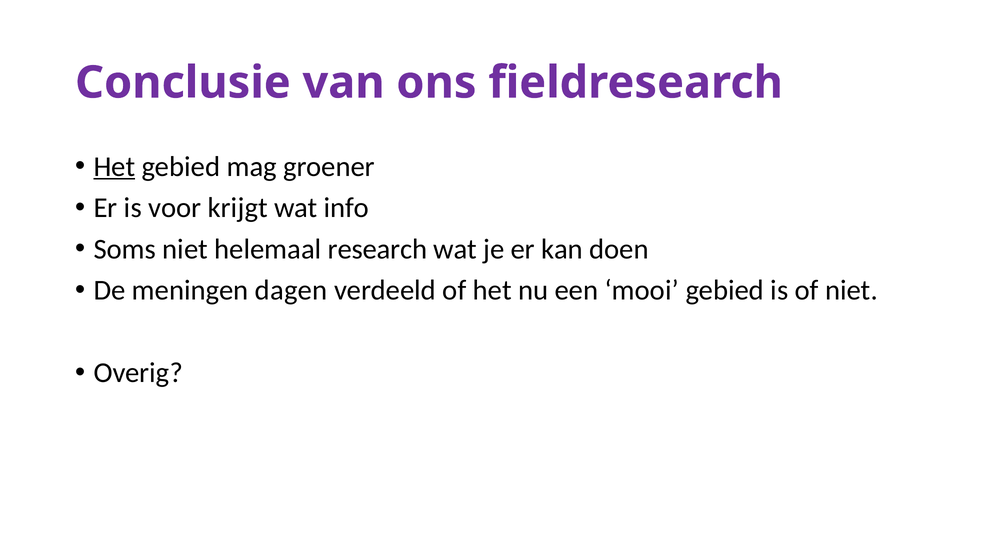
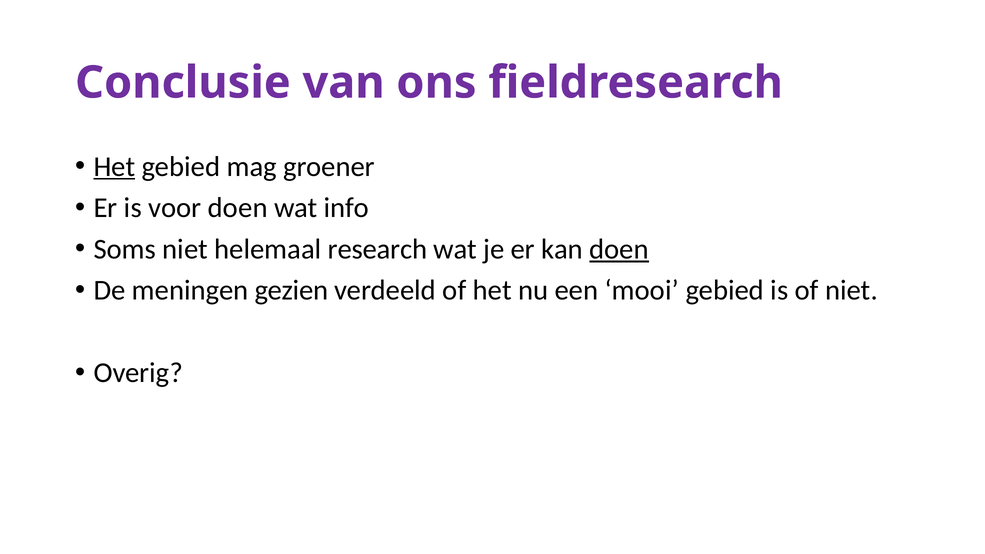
voor krijgt: krijgt -> doen
doen at (619, 249) underline: none -> present
dagen: dagen -> gezien
